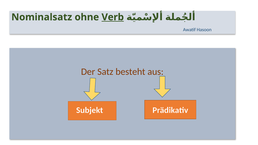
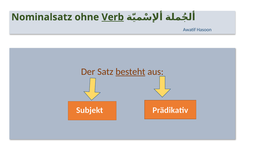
besteht underline: none -> present
